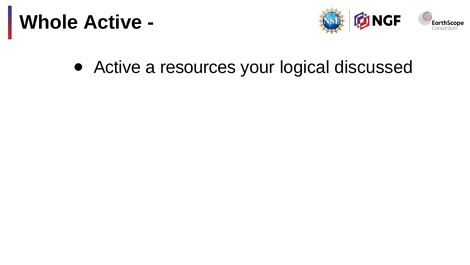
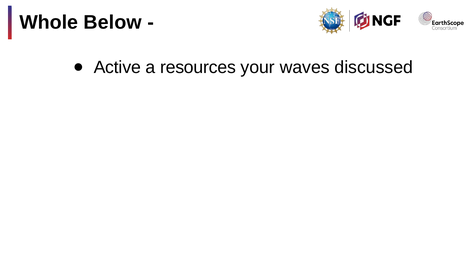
Whole Active: Active -> Below
logical: logical -> waves
